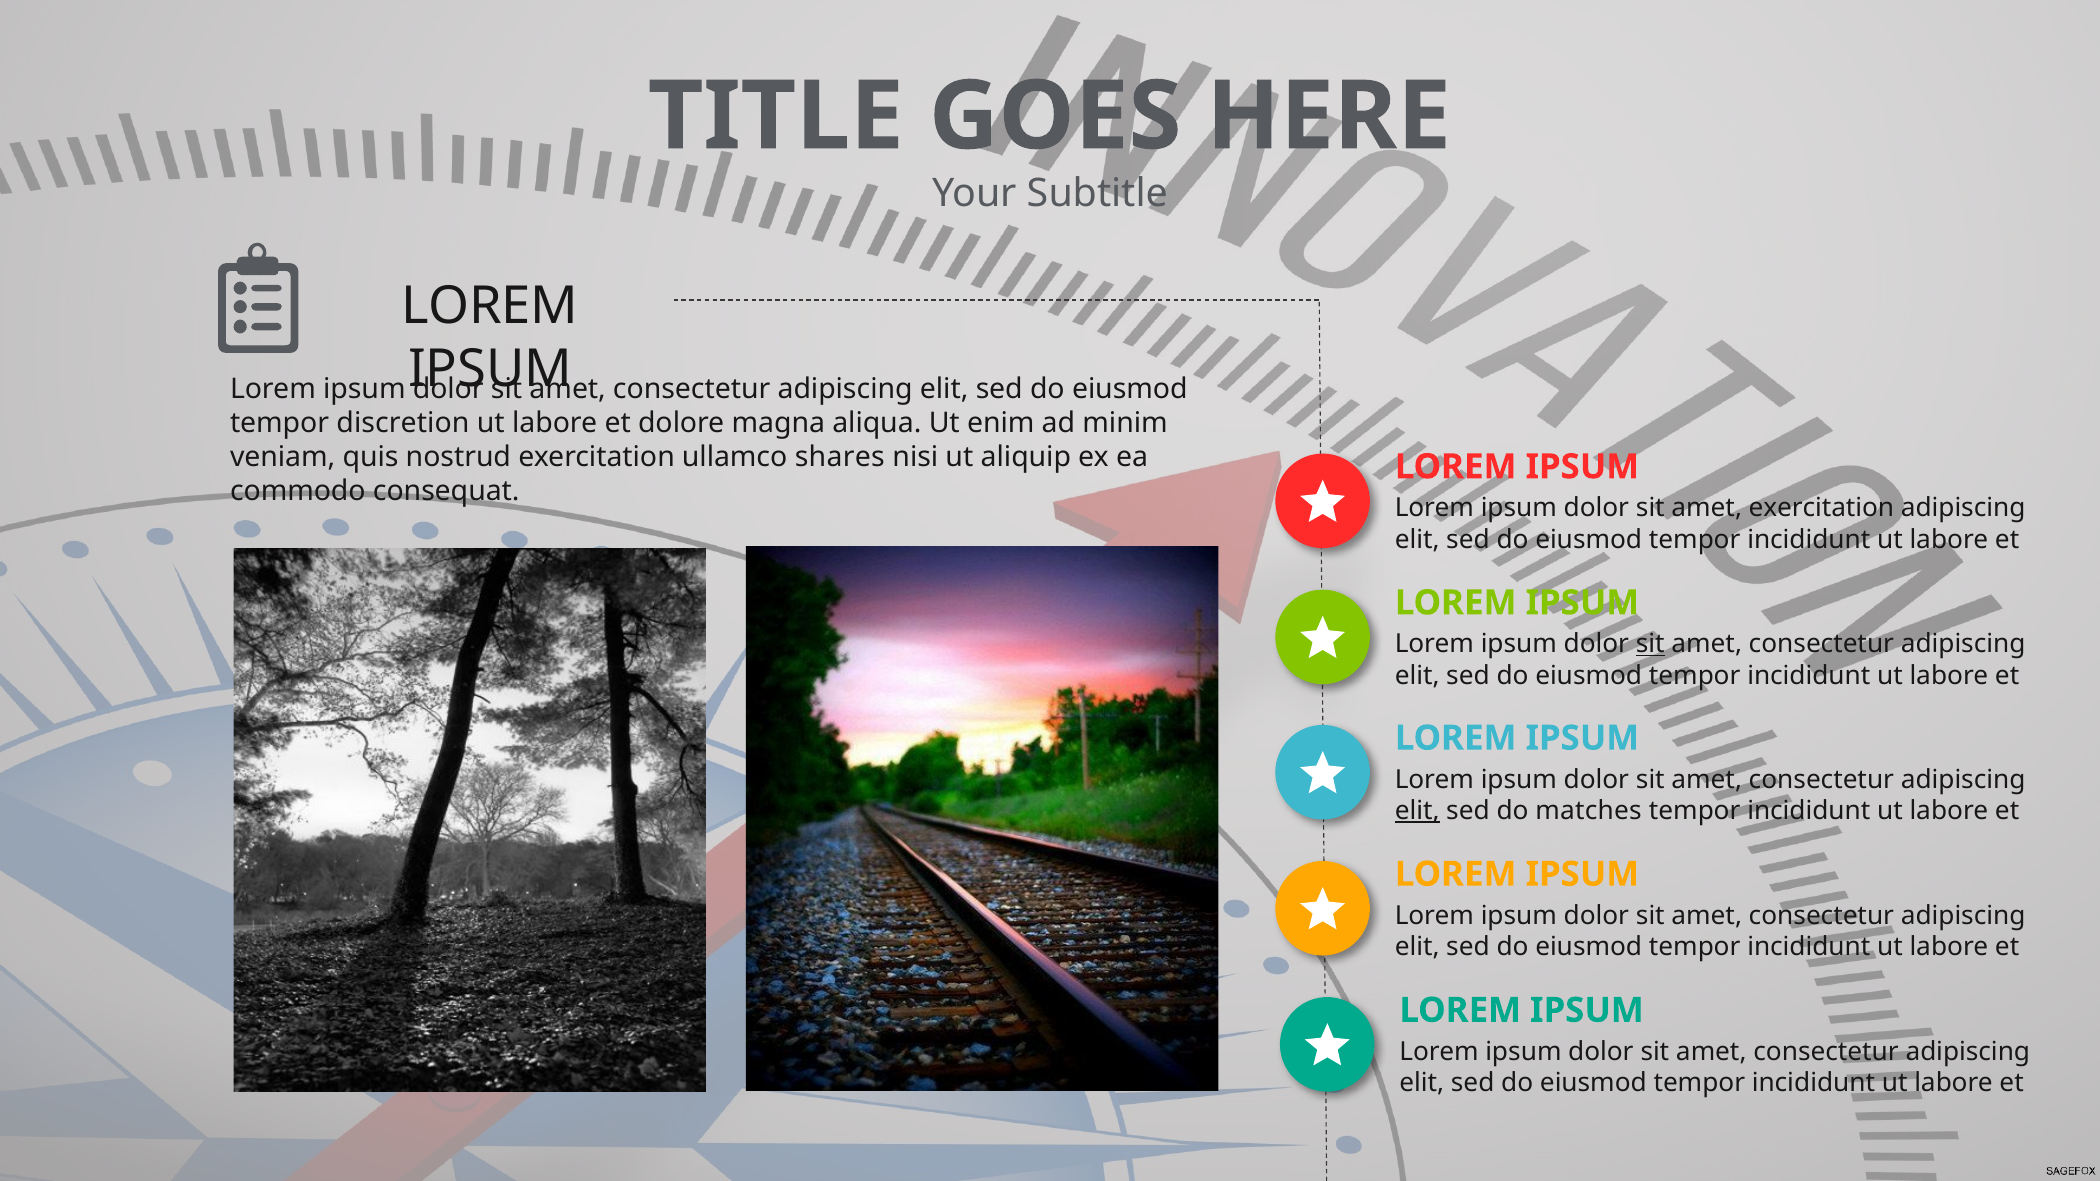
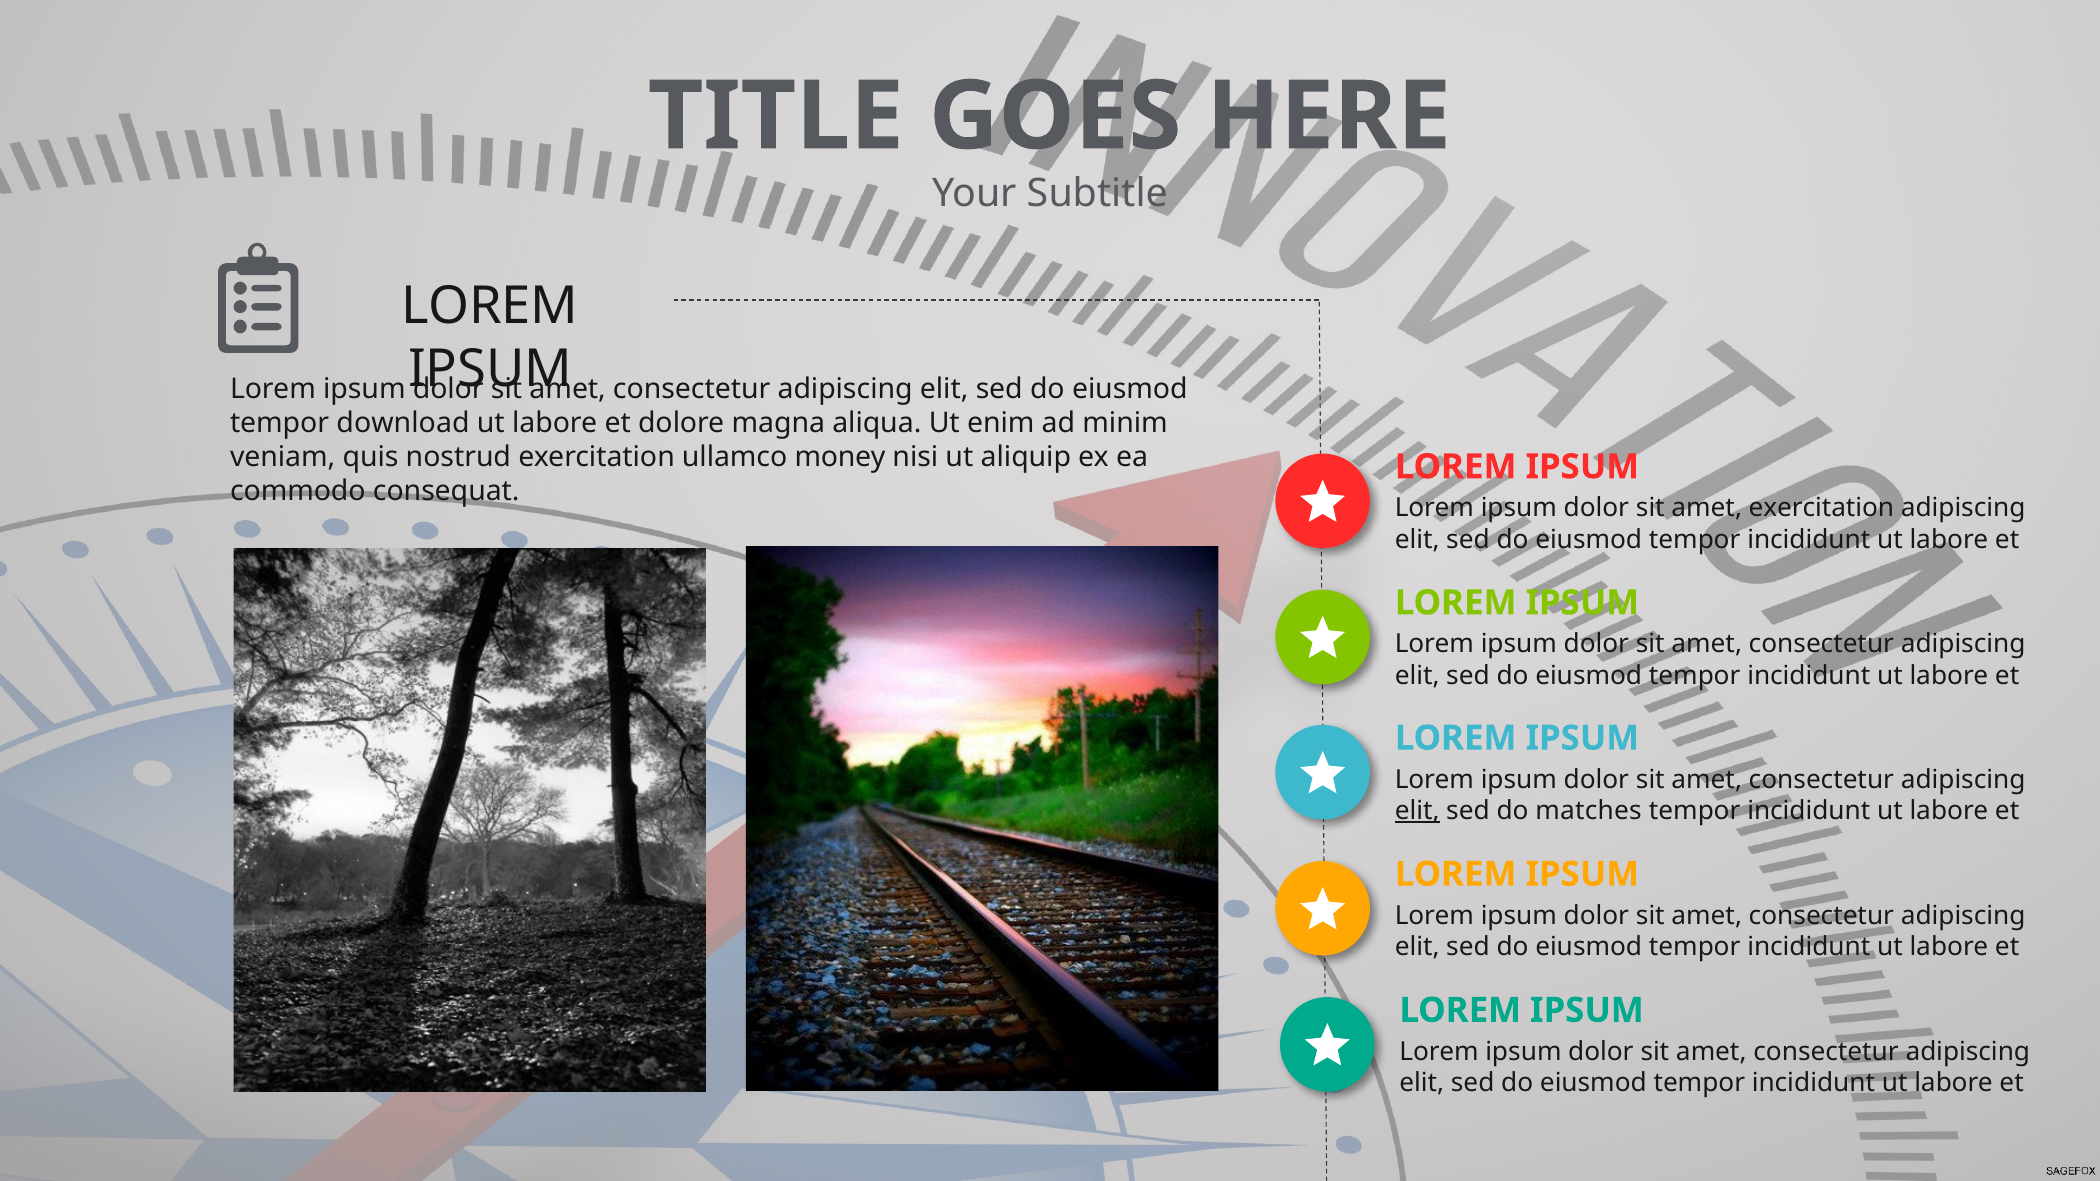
discretion: discretion -> download
shares: shares -> money
sit at (1650, 644) underline: present -> none
